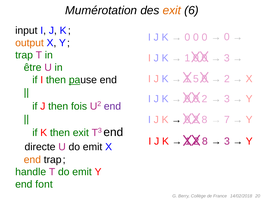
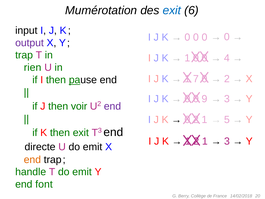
exit at (172, 10) colour: orange -> blue
output colour: orange -> purple
3 at (227, 58): 3 -> 4
être: être -> rien
5: 5 -> 7
2 at (204, 99): 2 -> 9
fois: fois -> voir
8 at (204, 120): 8 -> 1
7: 7 -> 5
8 at (205, 141): 8 -> 1
